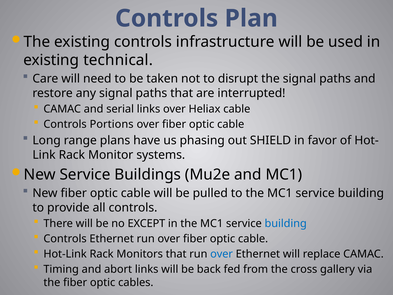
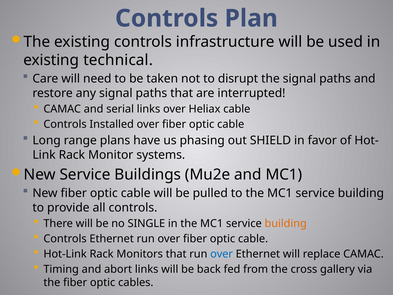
Portions: Portions -> Installed
EXCEPT: EXCEPT -> SINGLE
building at (286, 223) colour: blue -> orange
